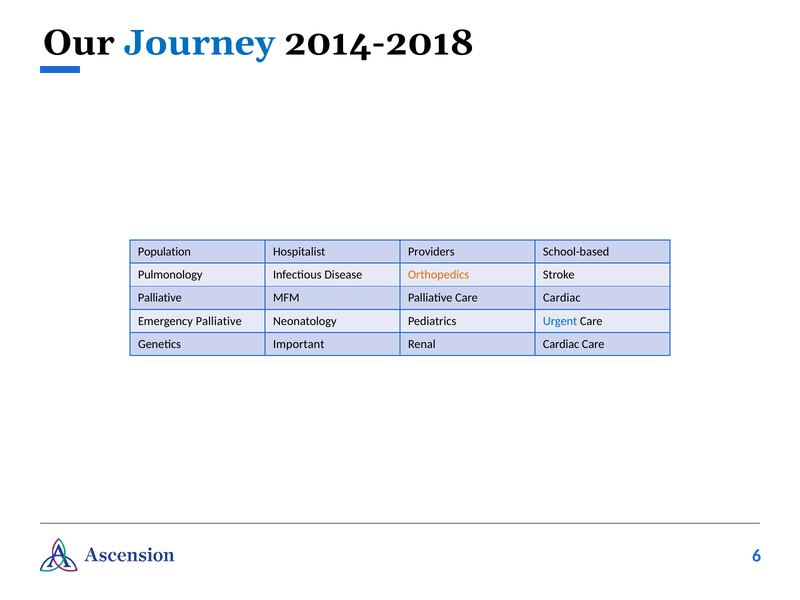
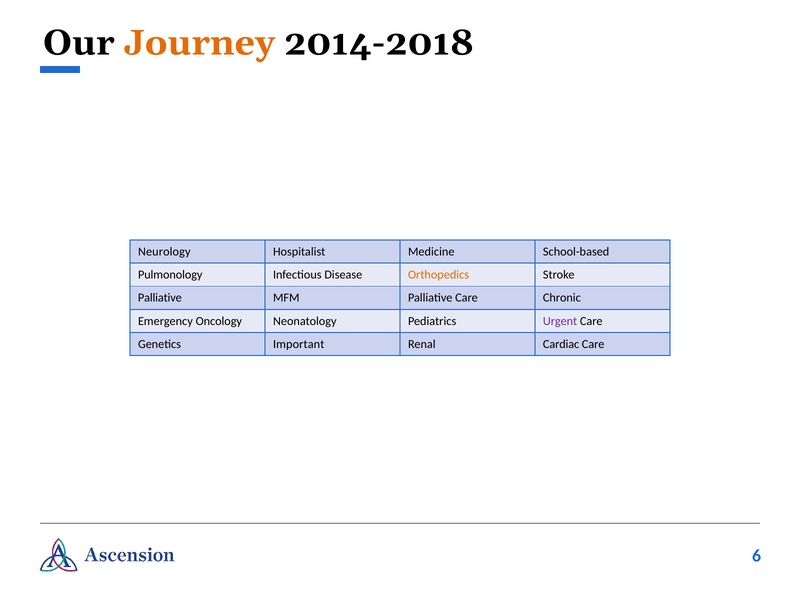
Journey colour: blue -> orange
Population: Population -> Neurology
Providers: Providers -> Medicine
Care Cardiac: Cardiac -> Chronic
Emergency Palliative: Palliative -> Oncology
Urgent colour: blue -> purple
